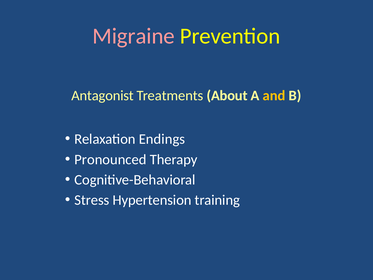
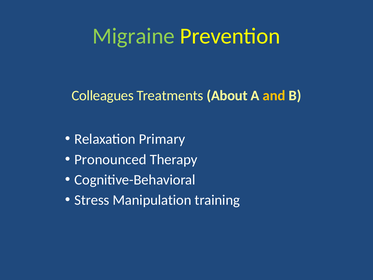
Migraine colour: pink -> light green
Antagonist: Antagonist -> Colleagues
Endings: Endings -> Primary
Hypertension: Hypertension -> Manipulation
